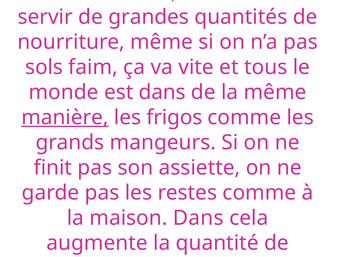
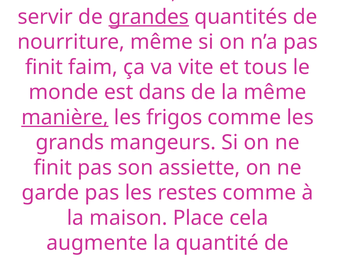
grandes underline: none -> present
sols at (44, 67): sols -> finit
maison Dans: Dans -> Place
